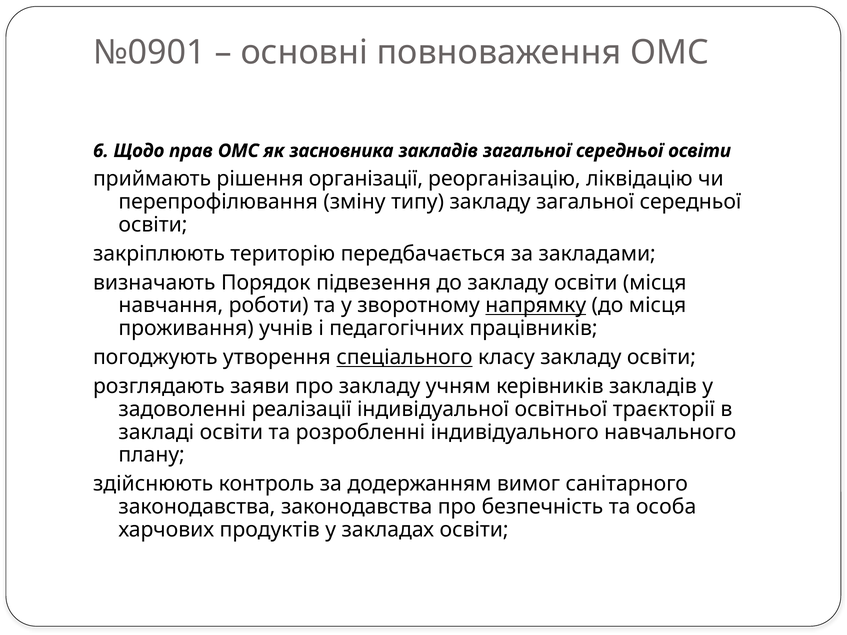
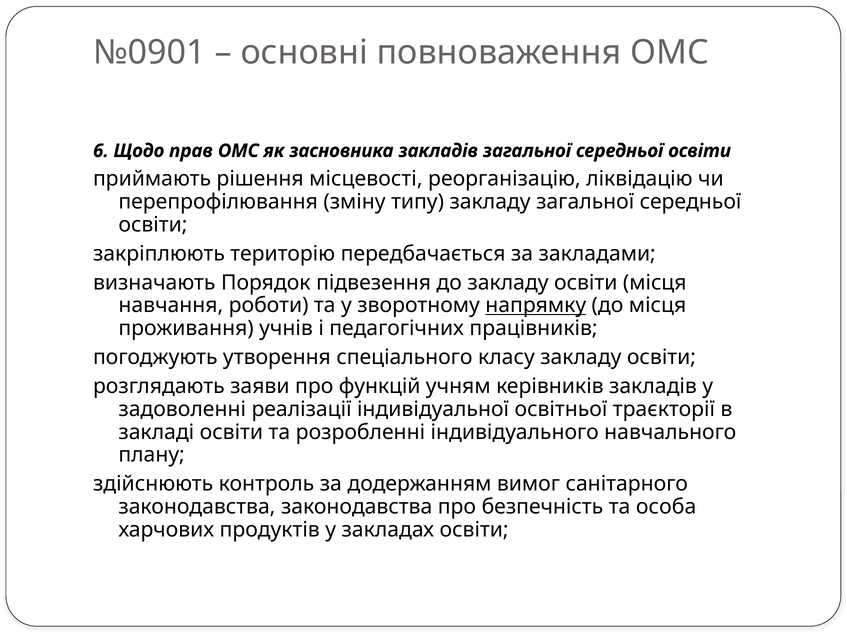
організації: організації -> місцевості
спеціального underline: present -> none
про закладу: закладу -> функцій
